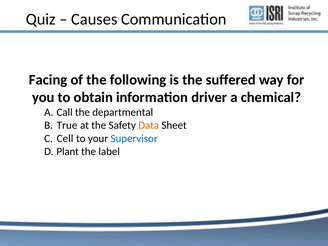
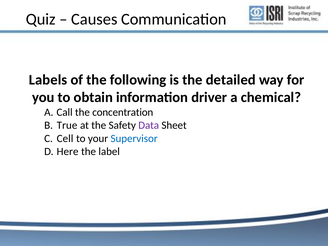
Facing: Facing -> Labels
suffered: suffered -> detailed
departmental: departmental -> concentration
Data colour: orange -> purple
Plant: Plant -> Here
